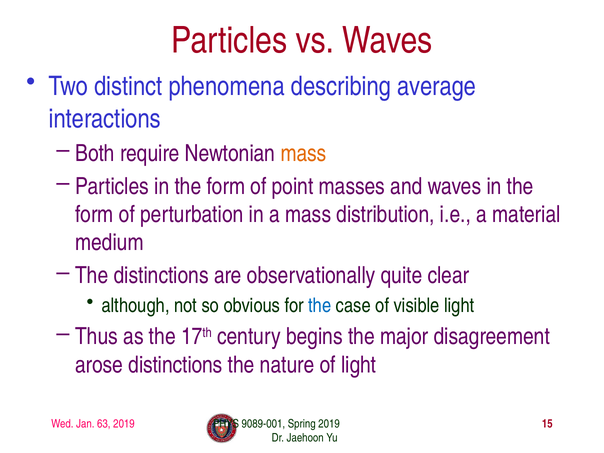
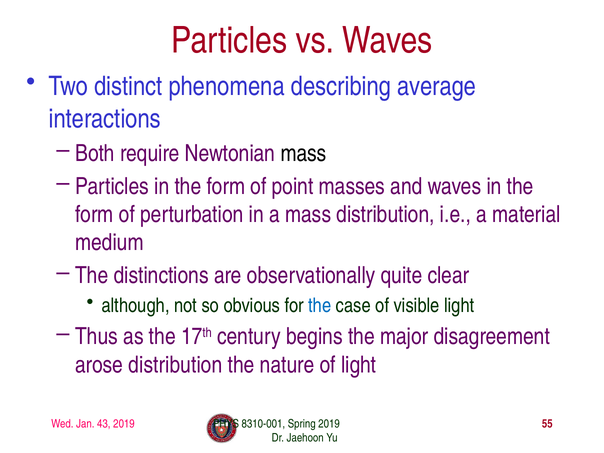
mass at (304, 153) colour: orange -> black
arose distinctions: distinctions -> distribution
63: 63 -> 43
9089-001: 9089-001 -> 8310-001
15: 15 -> 55
